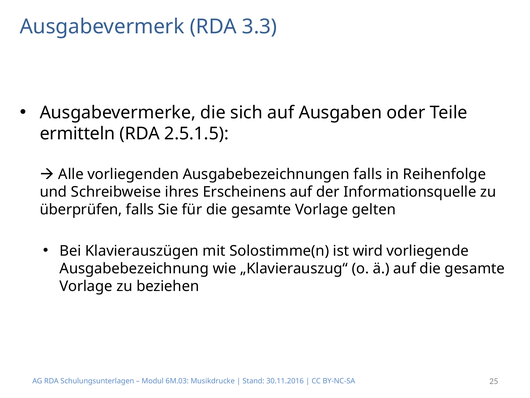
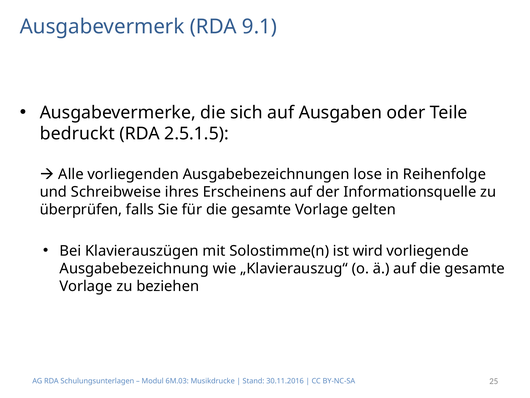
3.3: 3.3 -> 9.1
ermitteln: ermitteln -> bedruckt
Ausgabebezeichnungen falls: falls -> lose
